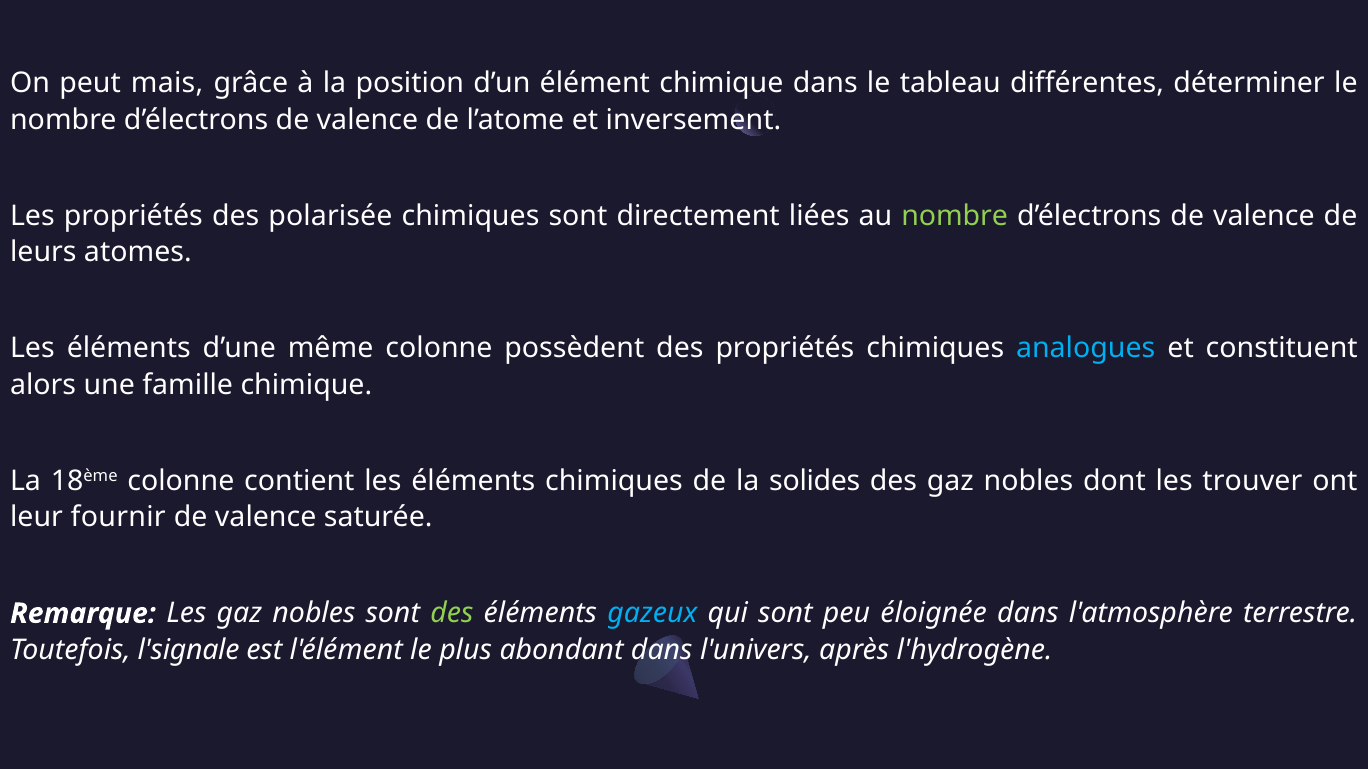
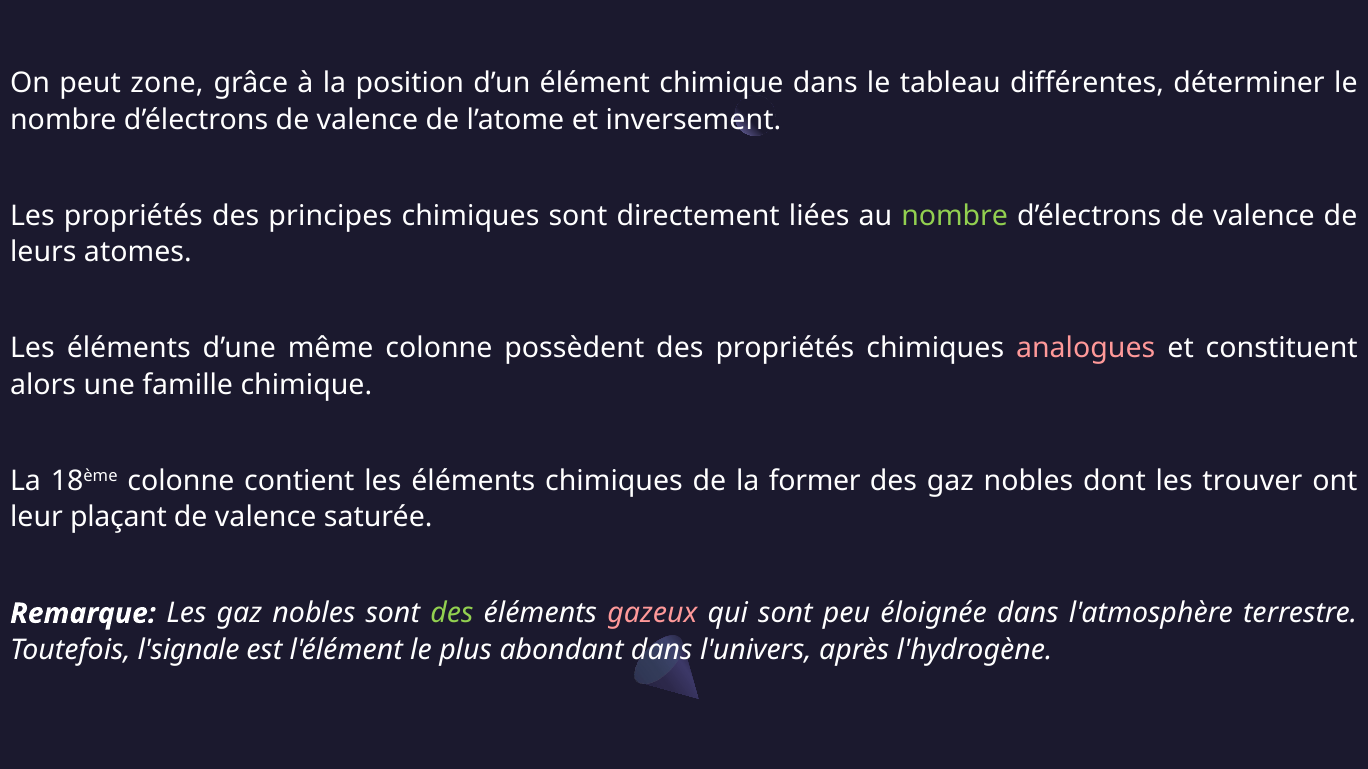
mais: mais -> zone
polarisée: polarisée -> principes
analogues colour: light blue -> pink
solides: solides -> former
fournir: fournir -> plaçant
gazeux colour: light blue -> pink
